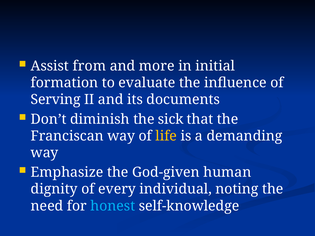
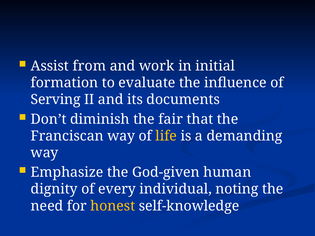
more: more -> work
sick: sick -> fair
honest colour: light blue -> yellow
